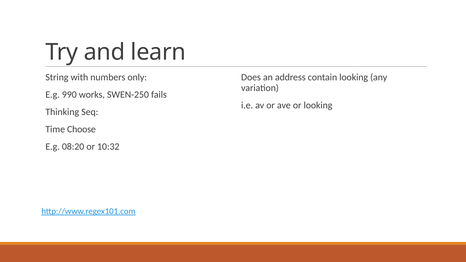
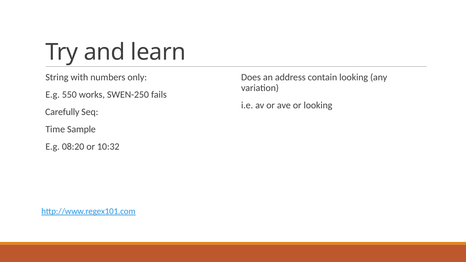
990: 990 -> 550
Thinking: Thinking -> Carefully
Choose: Choose -> Sample
